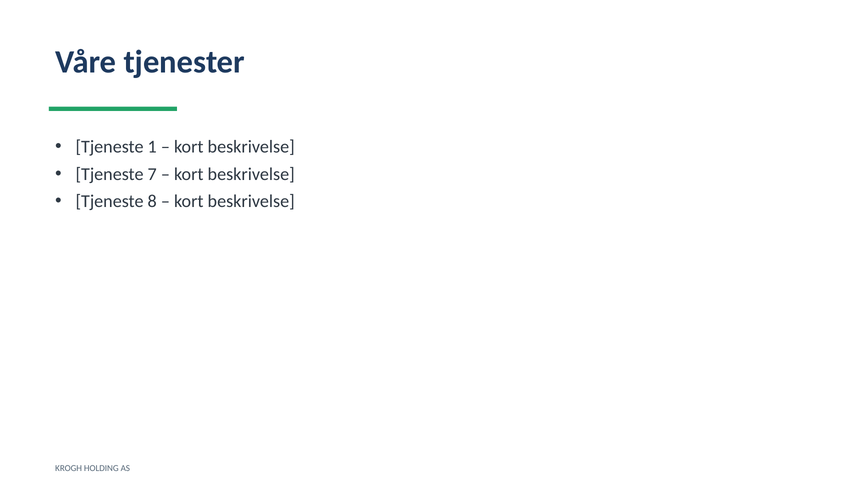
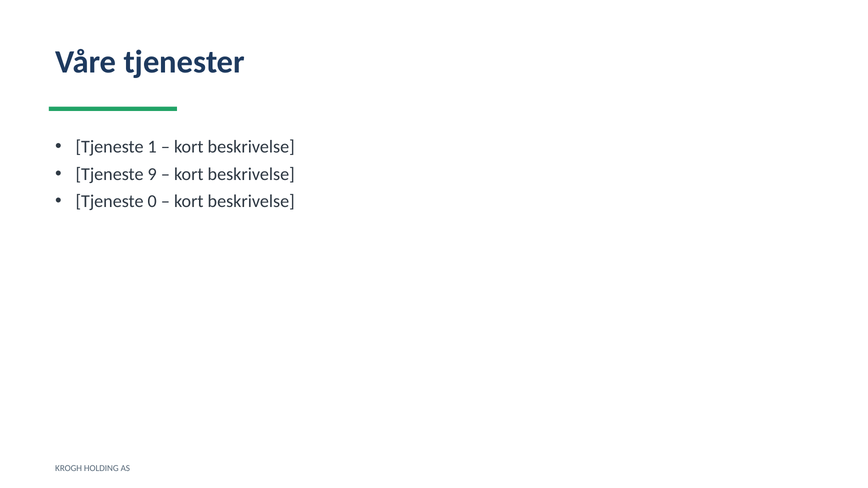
7: 7 -> 9
8: 8 -> 0
